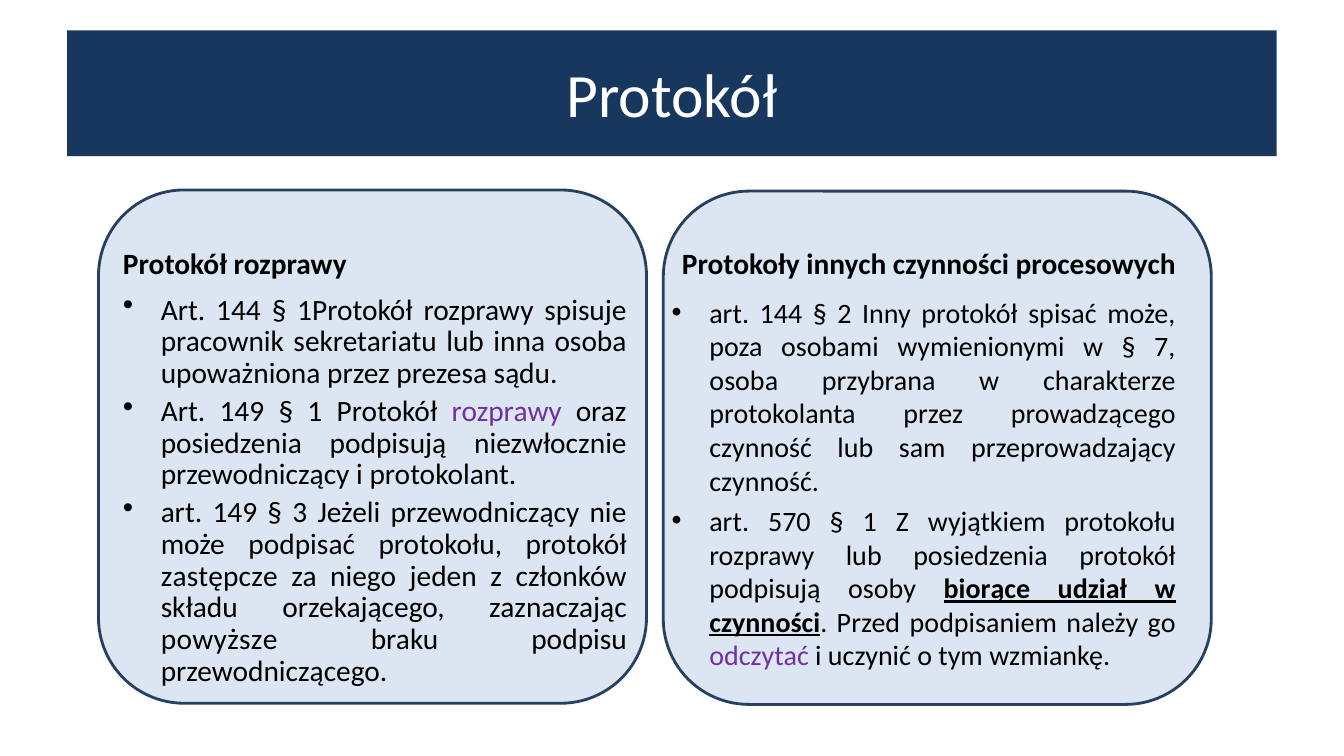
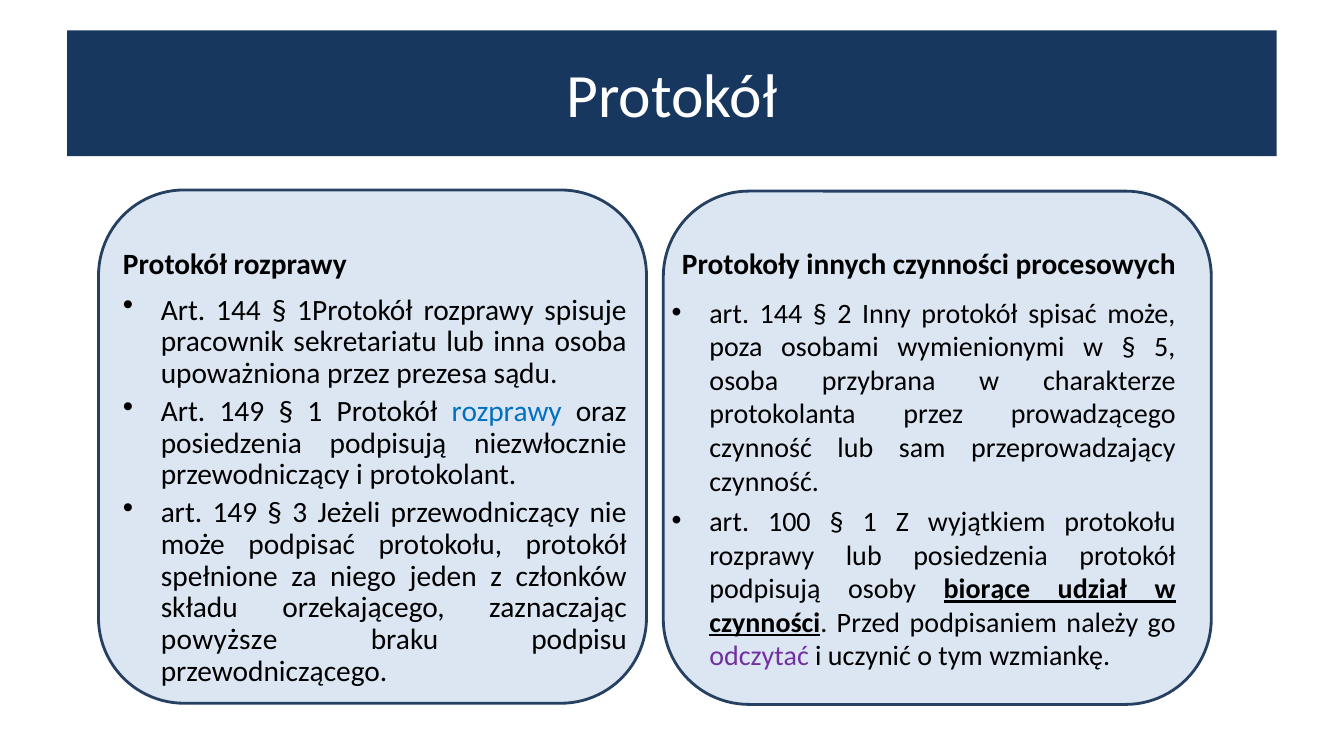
7: 7 -> 5
rozprawy at (507, 412) colour: purple -> blue
570: 570 -> 100
zastępcze: zastępcze -> spełnione
